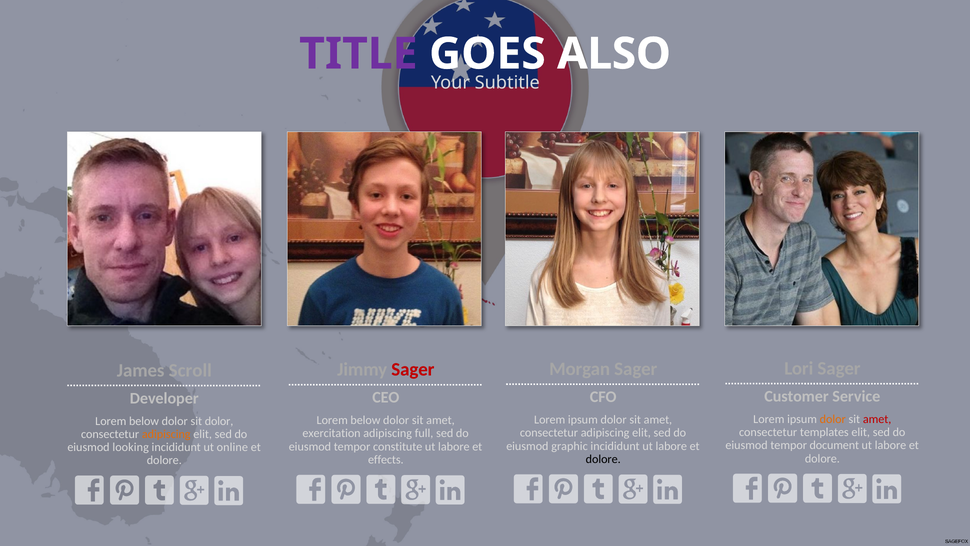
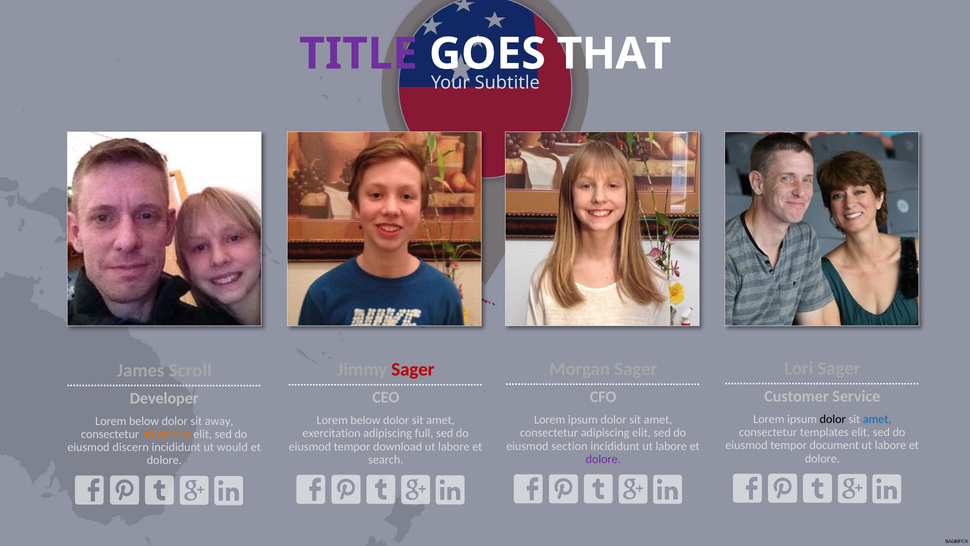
ALSO: ALSO -> THAT
dolor at (833, 419) colour: orange -> black
amet at (877, 419) colour: red -> blue
sit dolor: dolor -> away
graphic: graphic -> section
constitute: constitute -> download
looking: looking -> discern
online: online -> would
dolore at (603, 459) colour: black -> purple
effects: effects -> search
